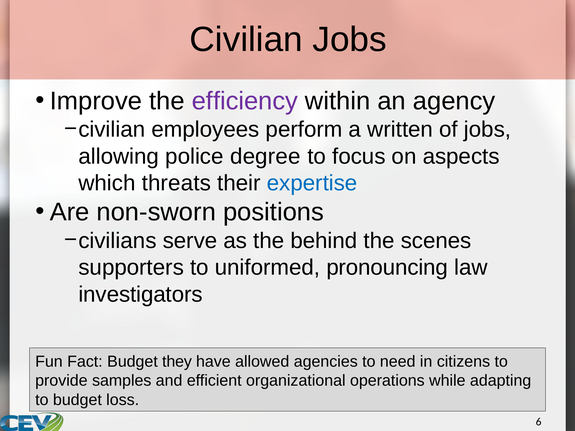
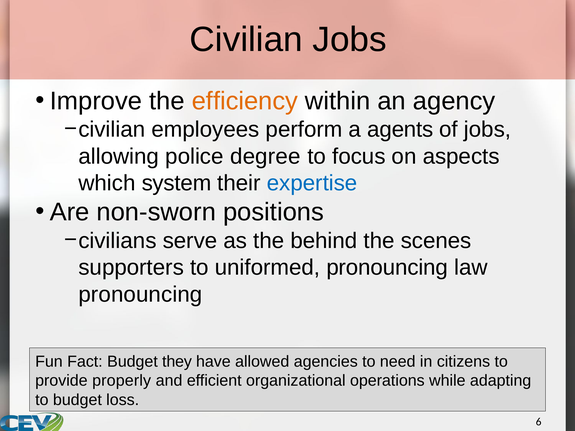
efficiency colour: purple -> orange
written: written -> agents
threats: threats -> system
investigators at (141, 295): investigators -> pronouncing
samples: samples -> properly
